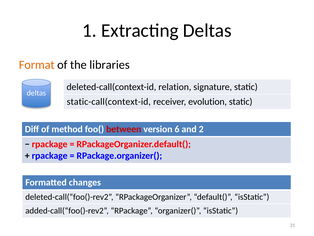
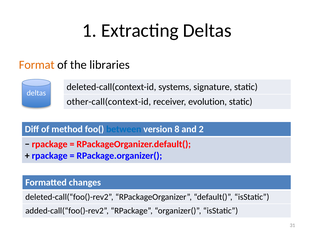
relation: relation -> systems
static-call(context-id: static-call(context-id -> other-call(context-id
between colour: red -> blue
6: 6 -> 8
